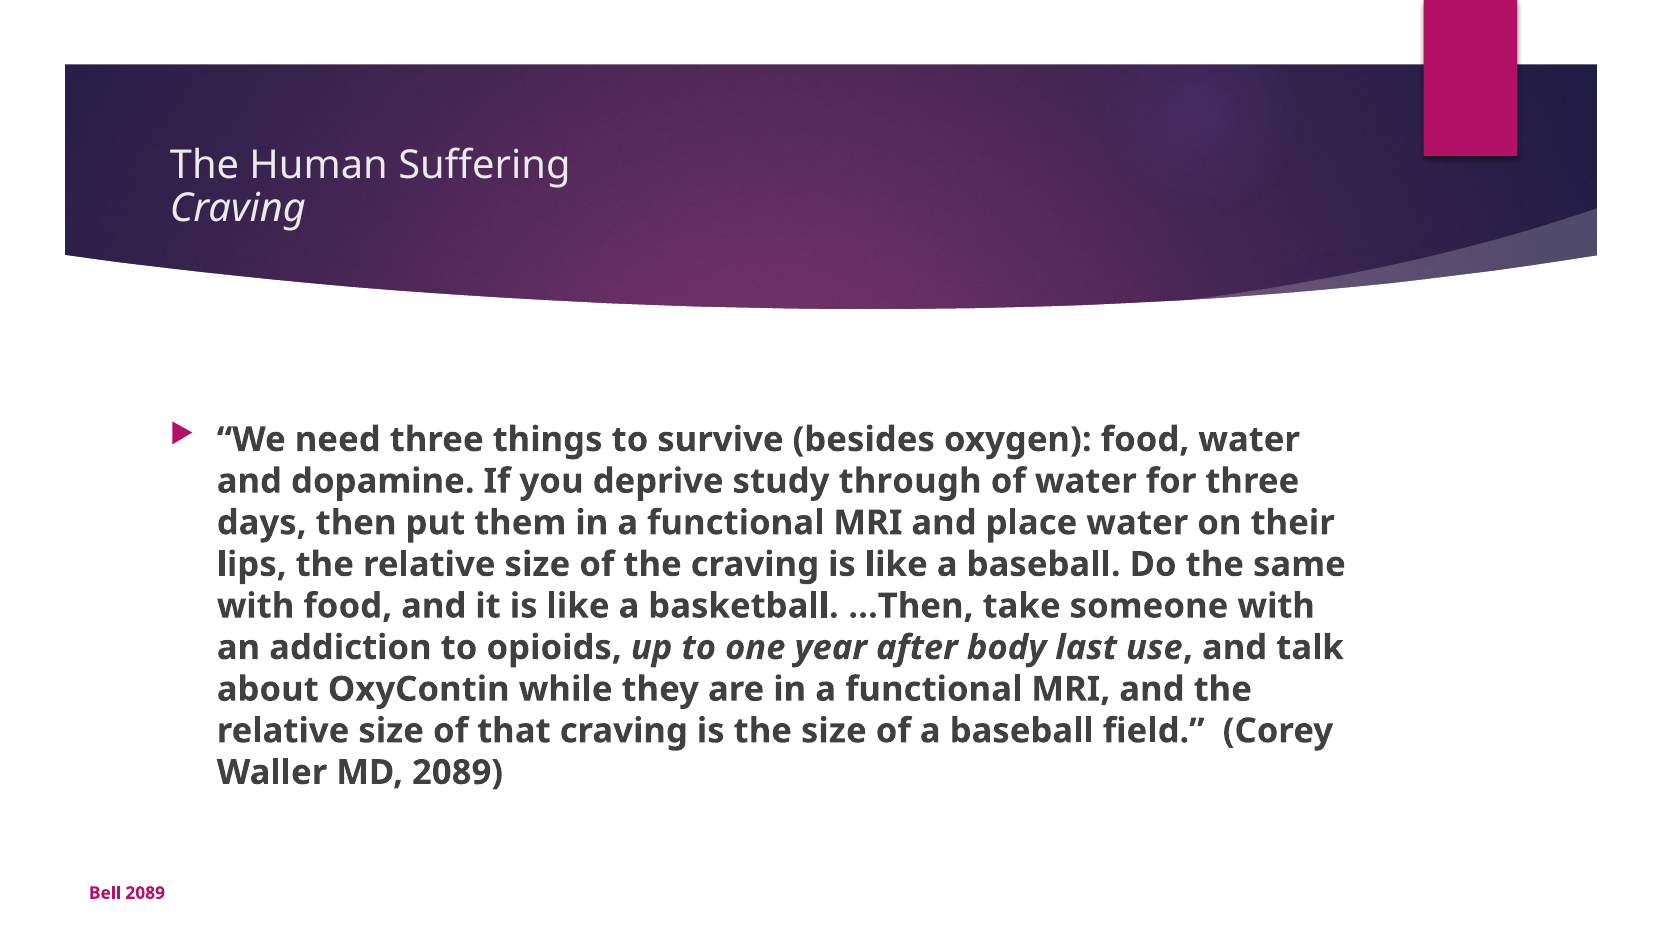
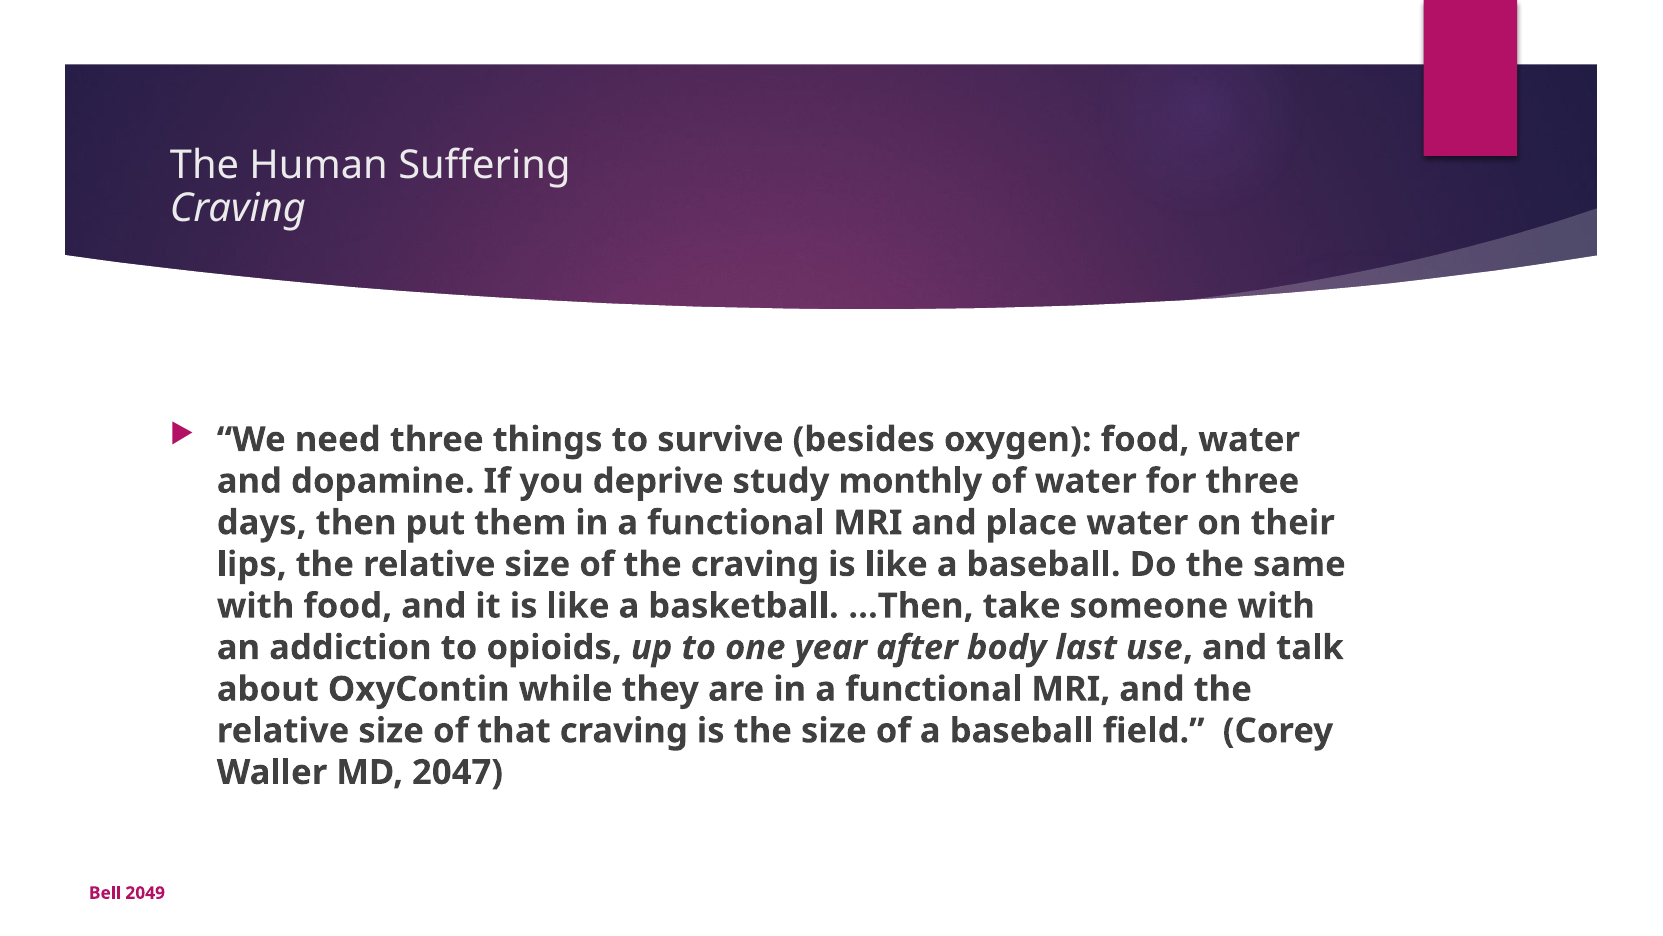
through: through -> monthly
MD 2089: 2089 -> 2047
Bell 2089: 2089 -> 2049
